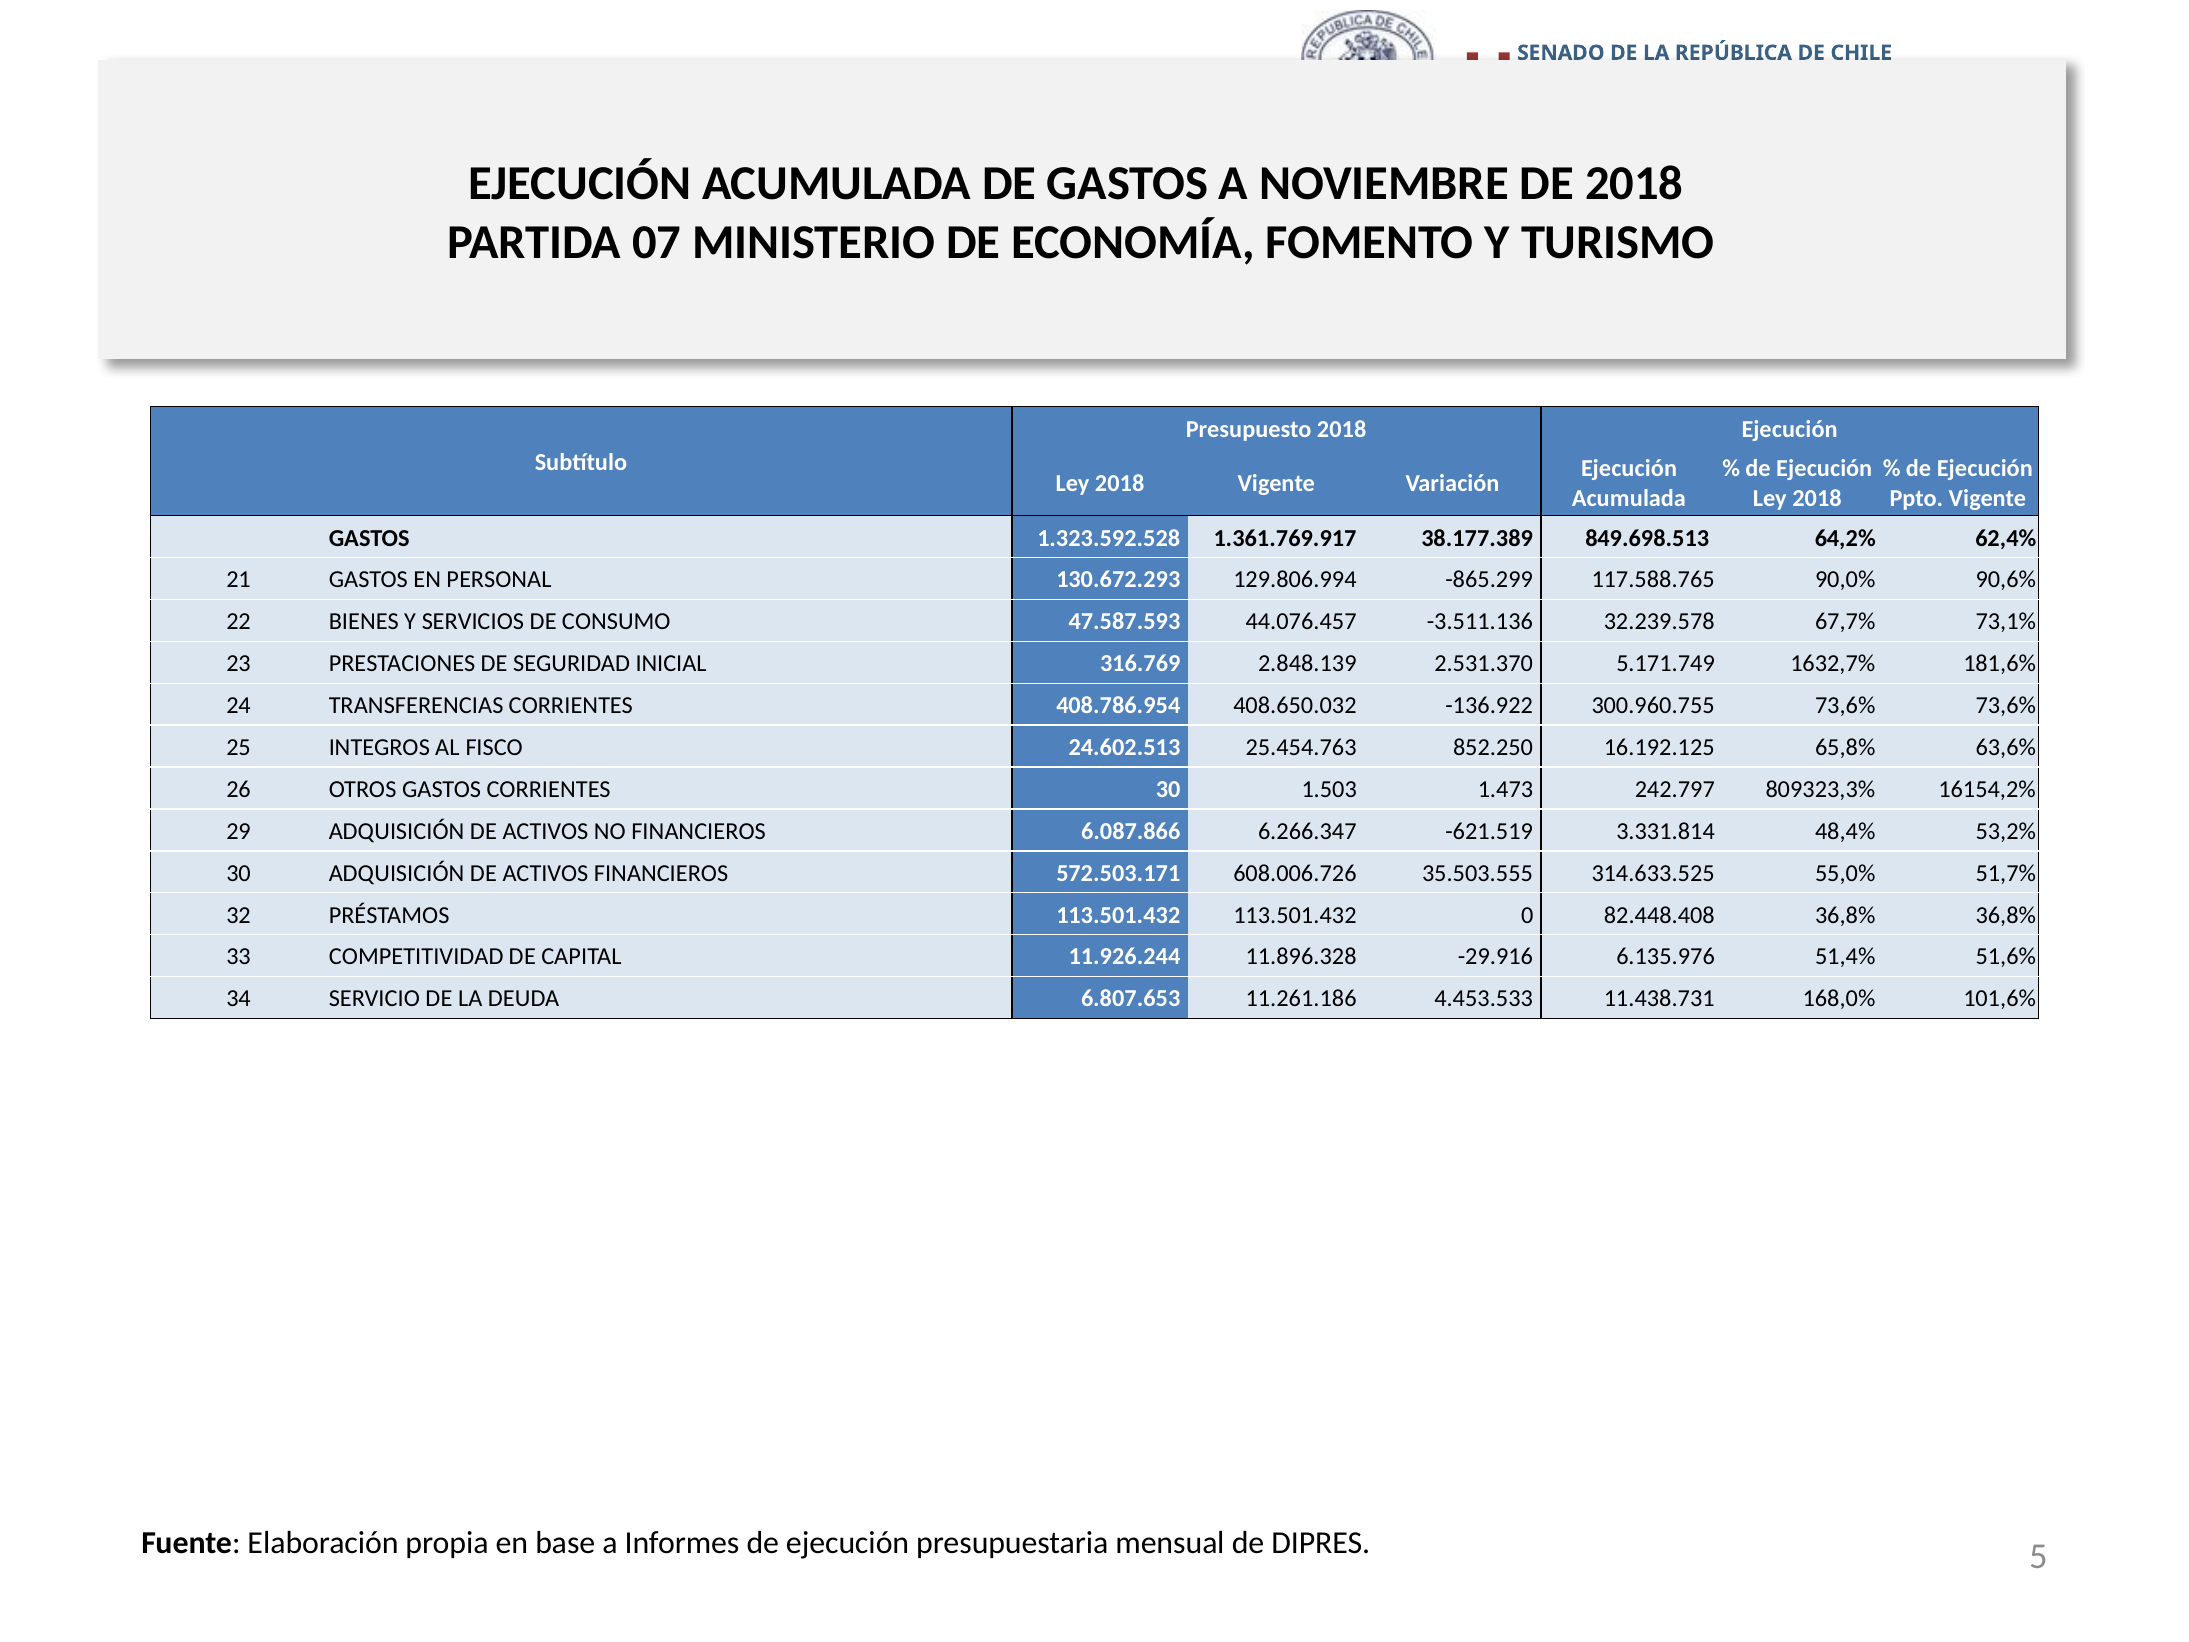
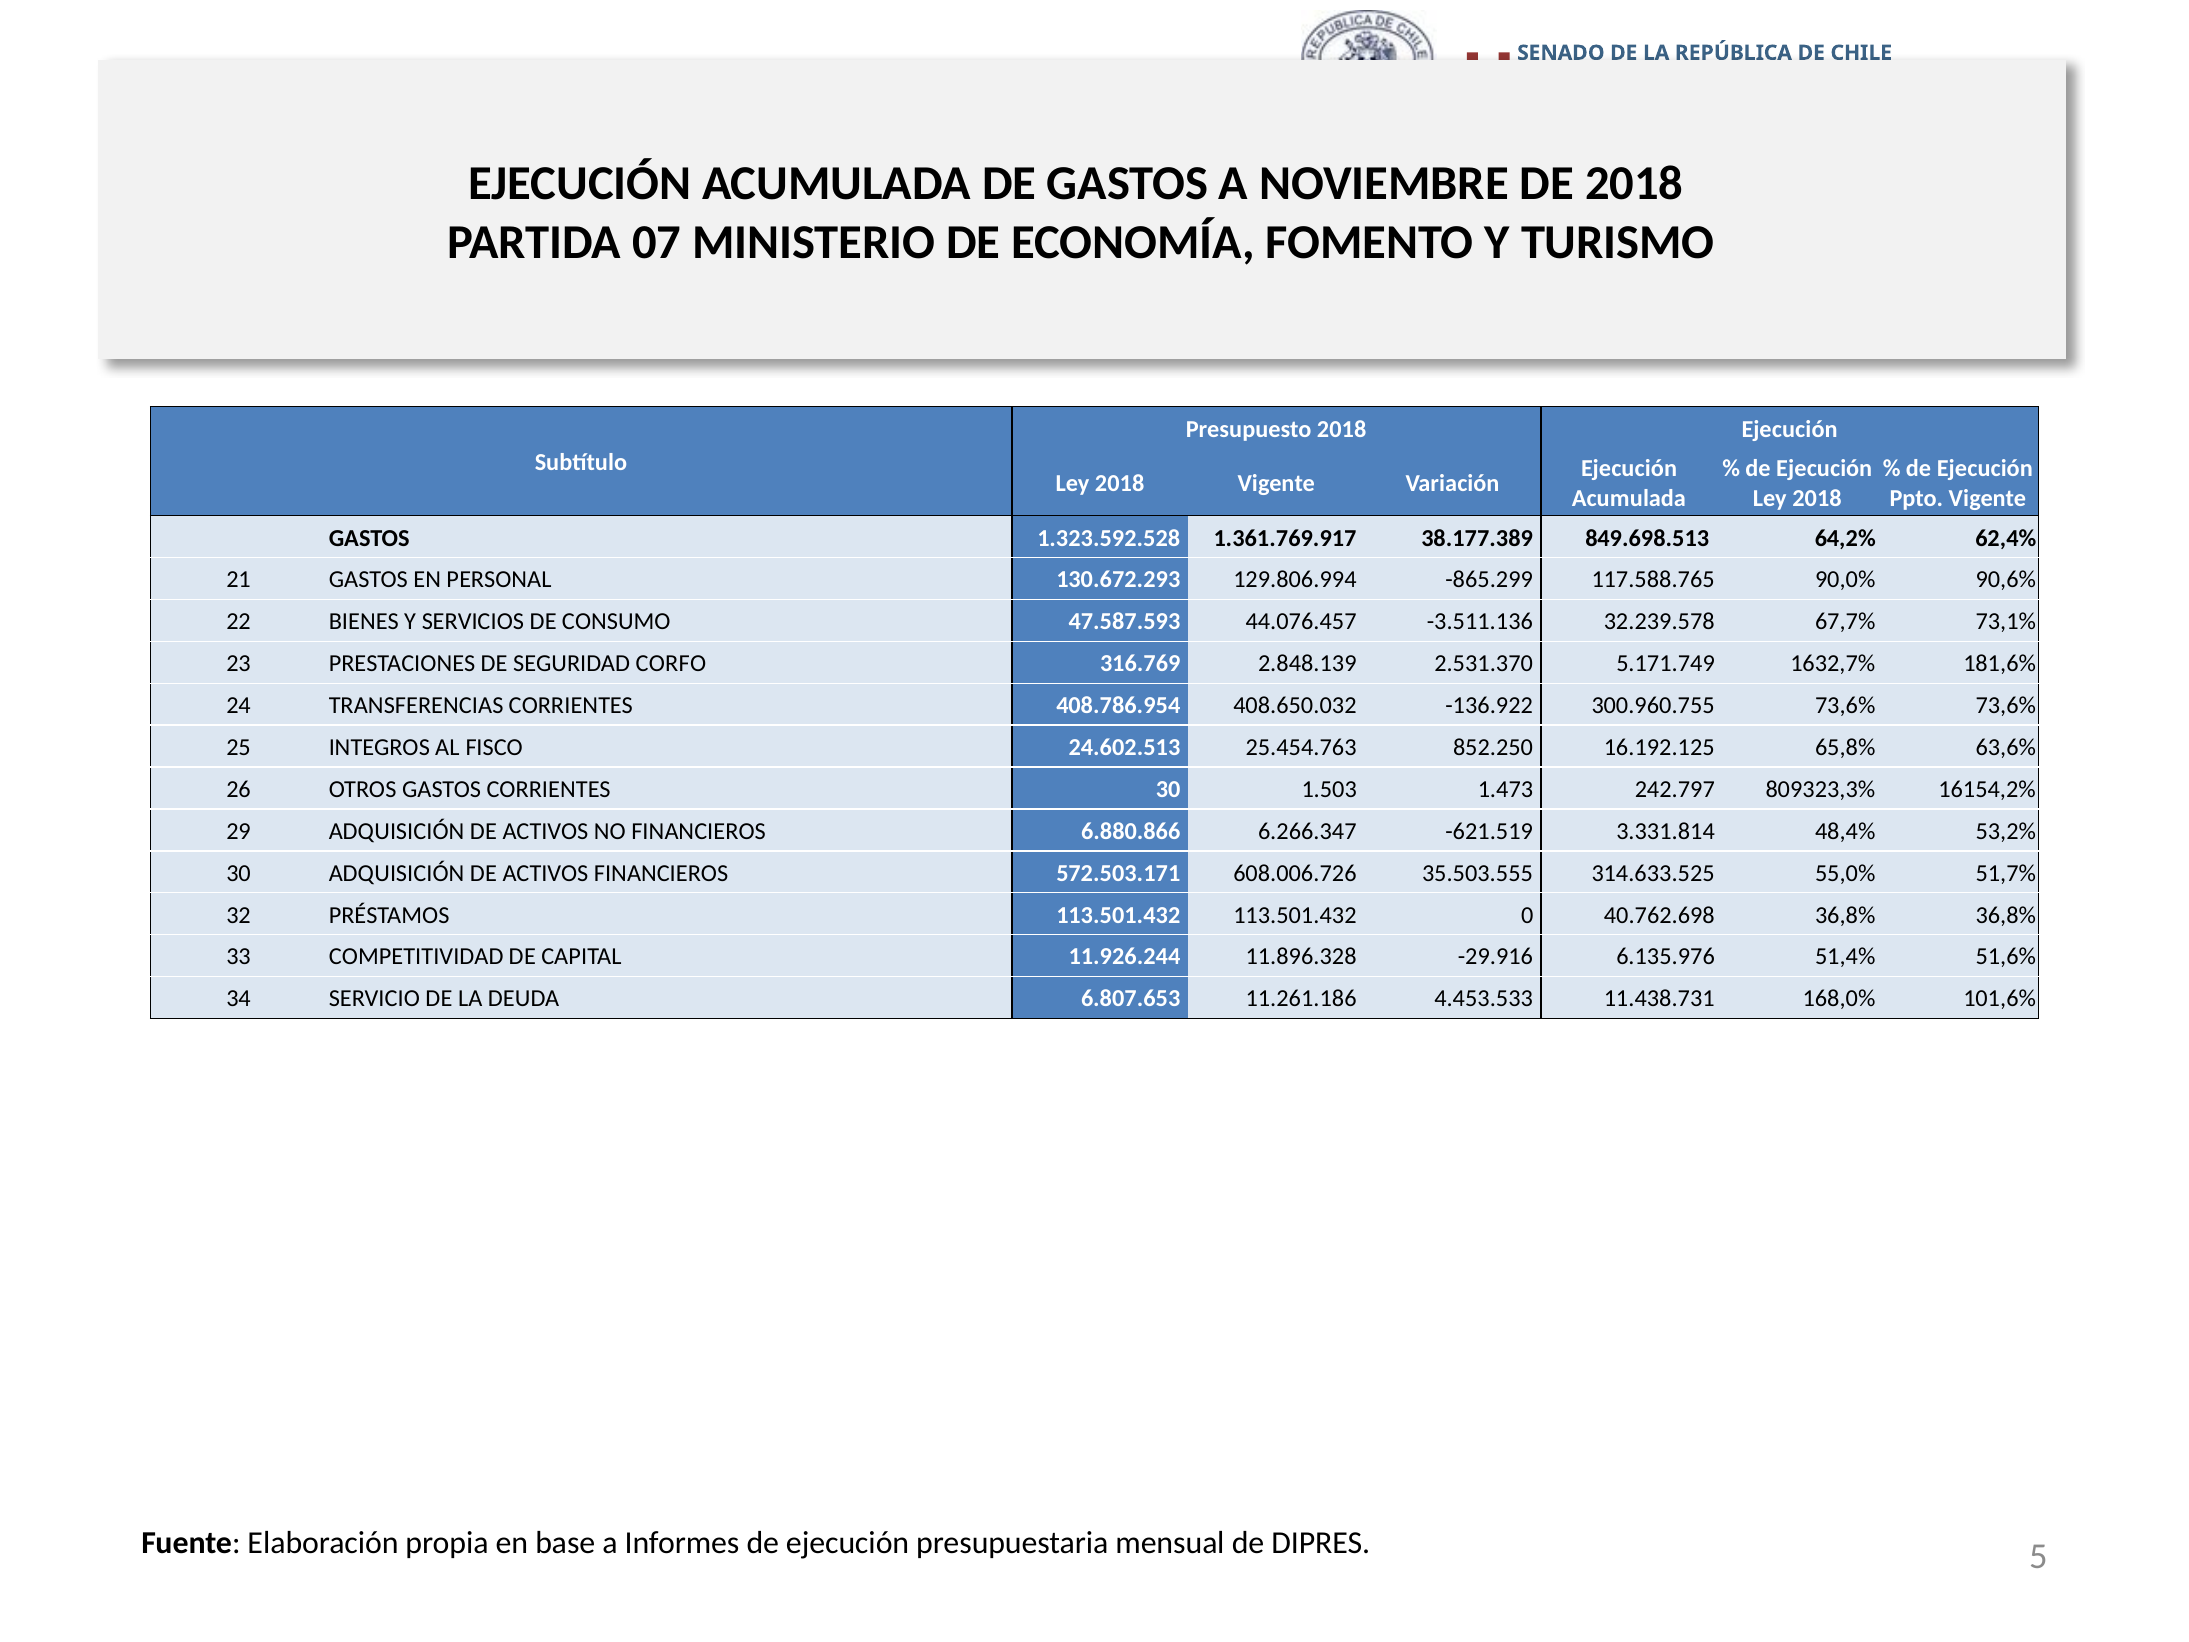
INICIAL: INICIAL -> CORFO
6.087.866: 6.087.866 -> 6.880.866
82.448.408: 82.448.408 -> 40.762.698
